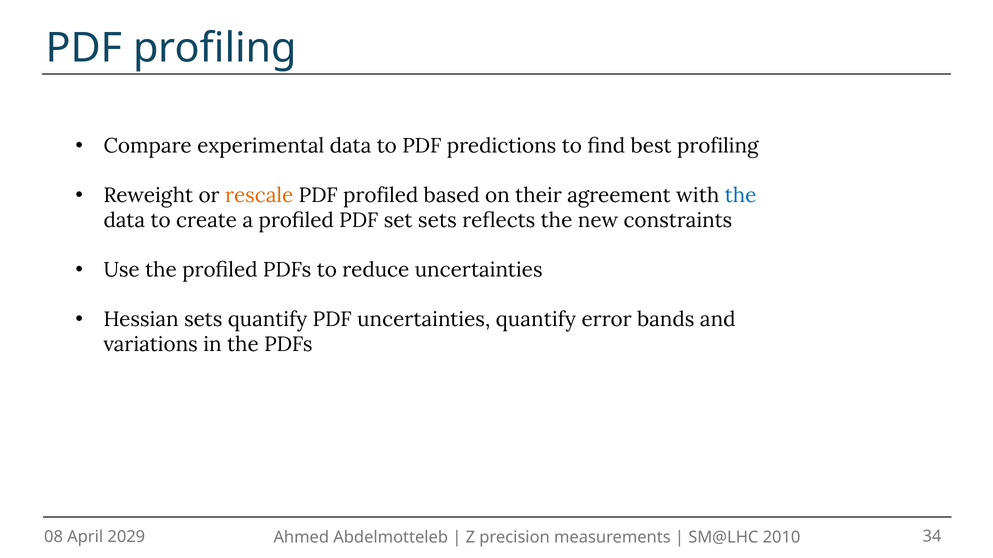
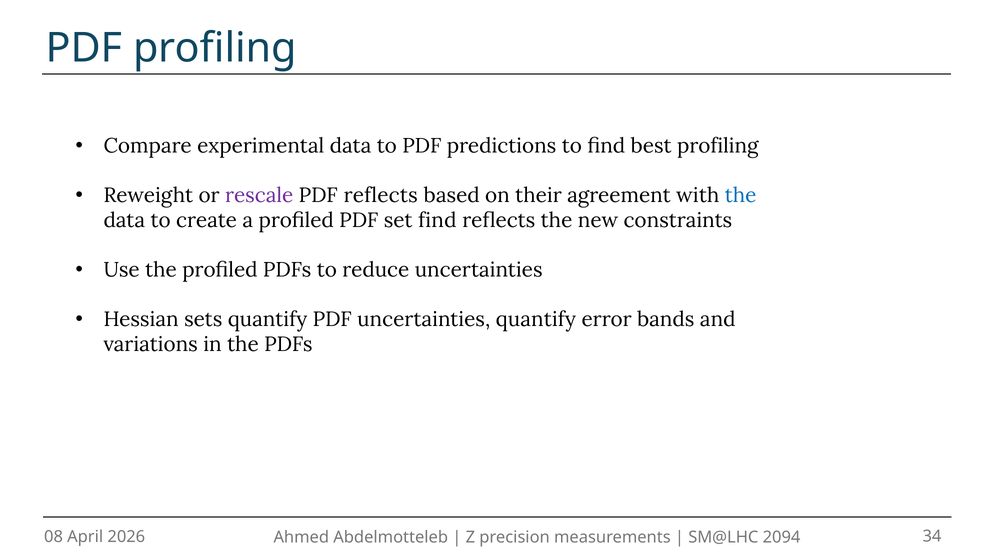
rescale colour: orange -> purple
PDF profiled: profiled -> reflects
set sets: sets -> find
2029: 2029 -> 2026
2010: 2010 -> 2094
